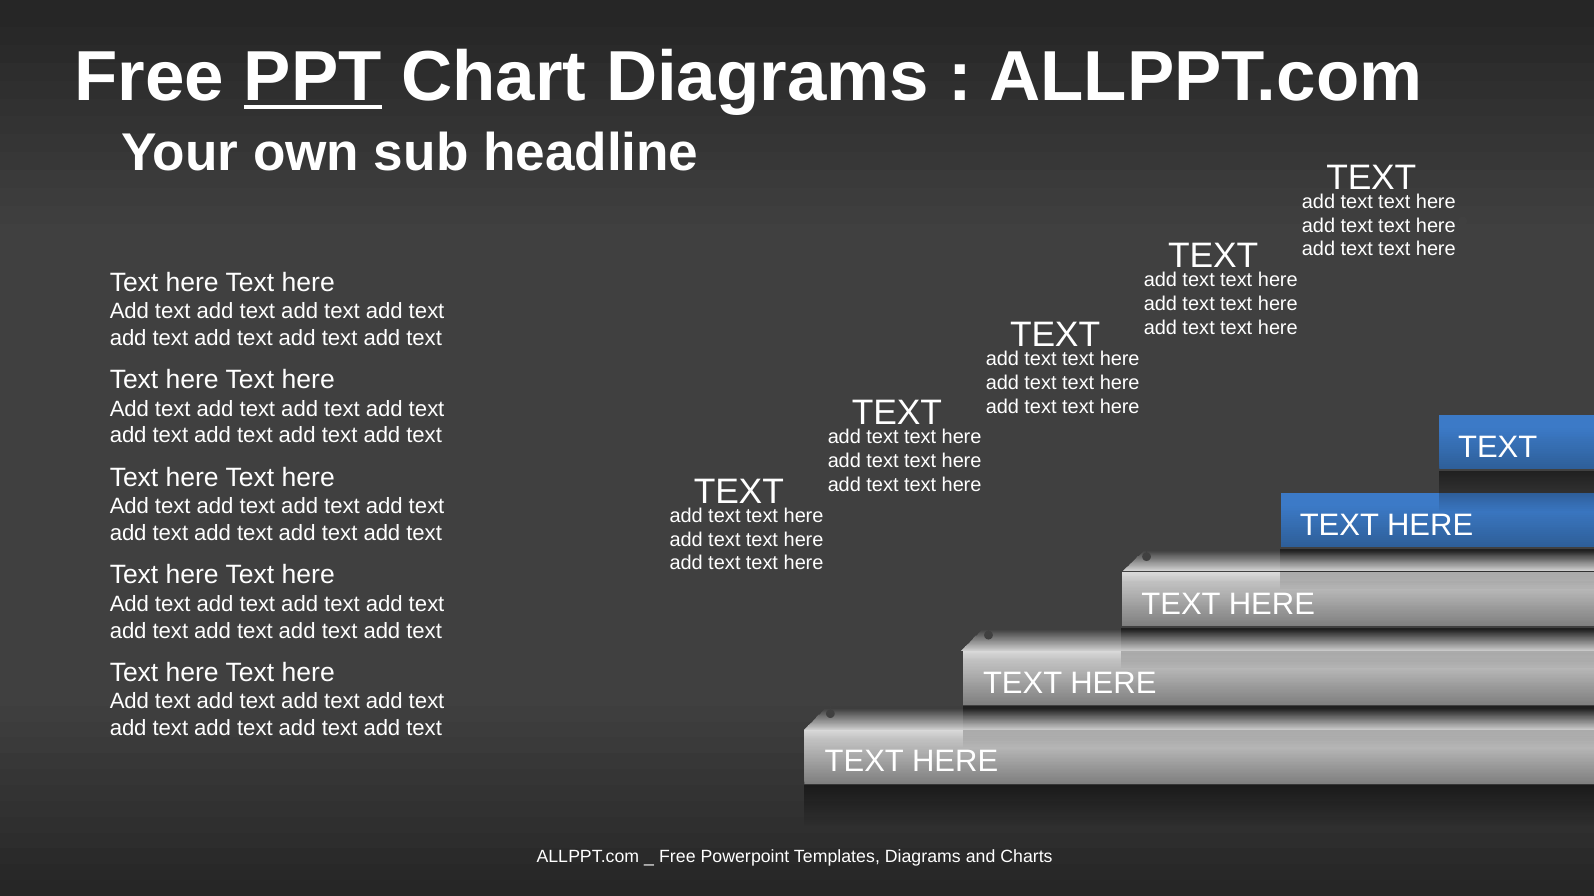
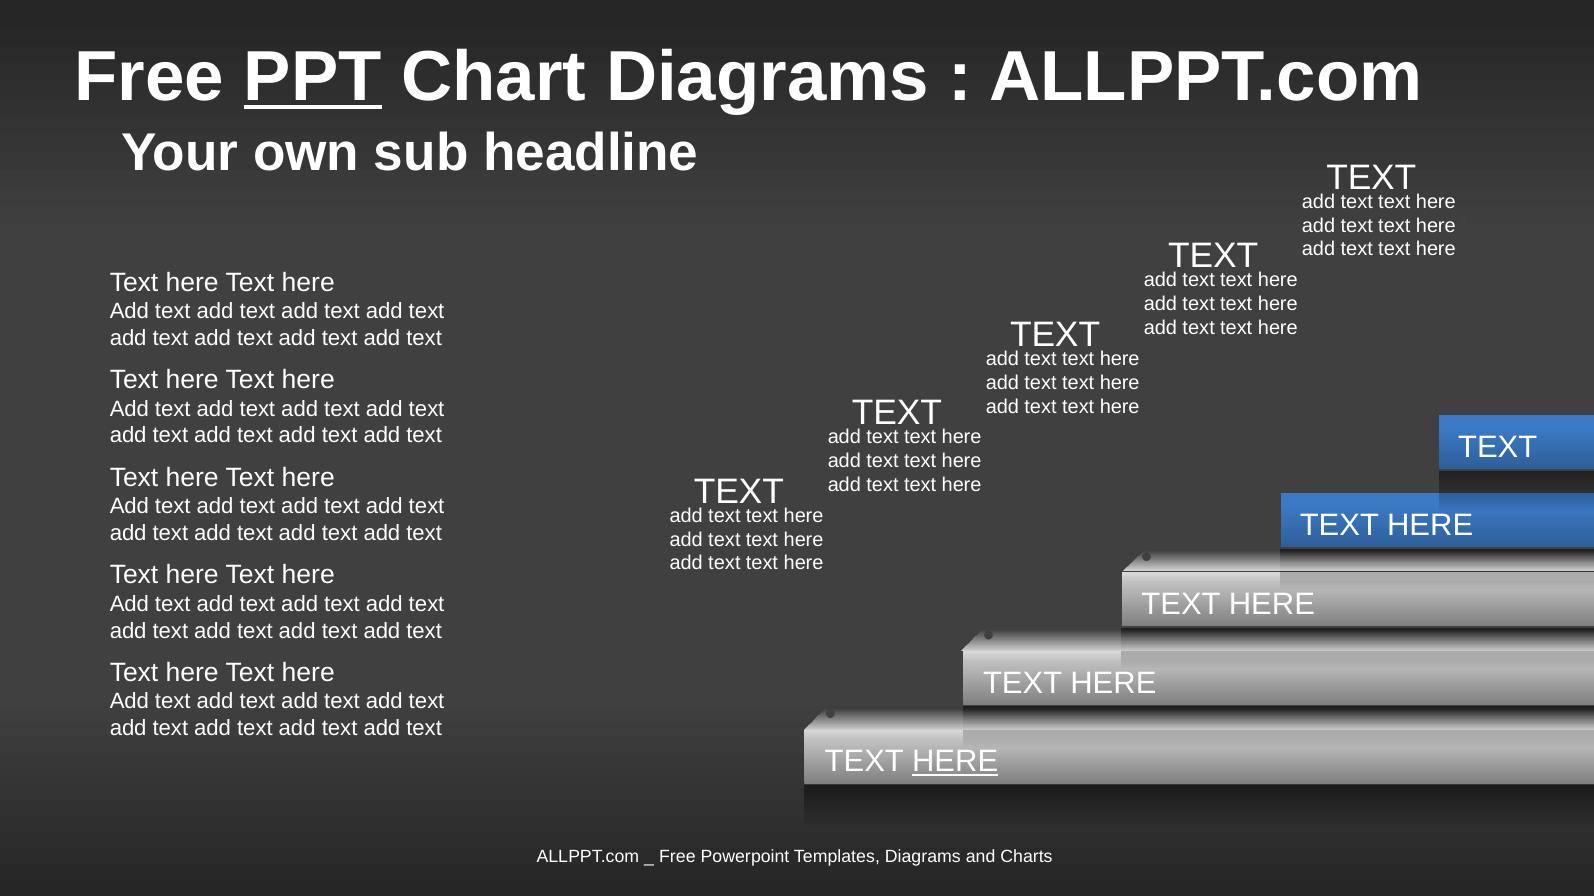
HERE at (955, 762) underline: none -> present
